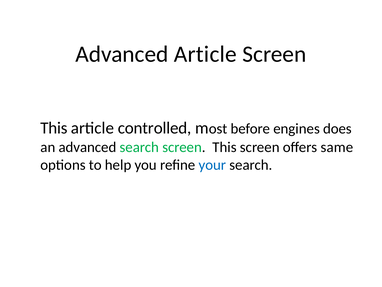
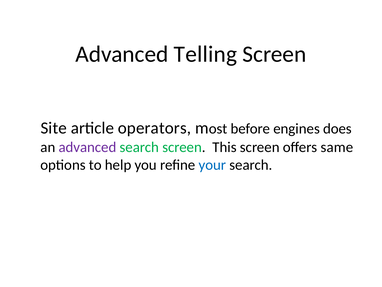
Advanced Article: Article -> Telling
This at (54, 128): This -> Site
controlled: controlled -> operators
advanced at (88, 147) colour: black -> purple
